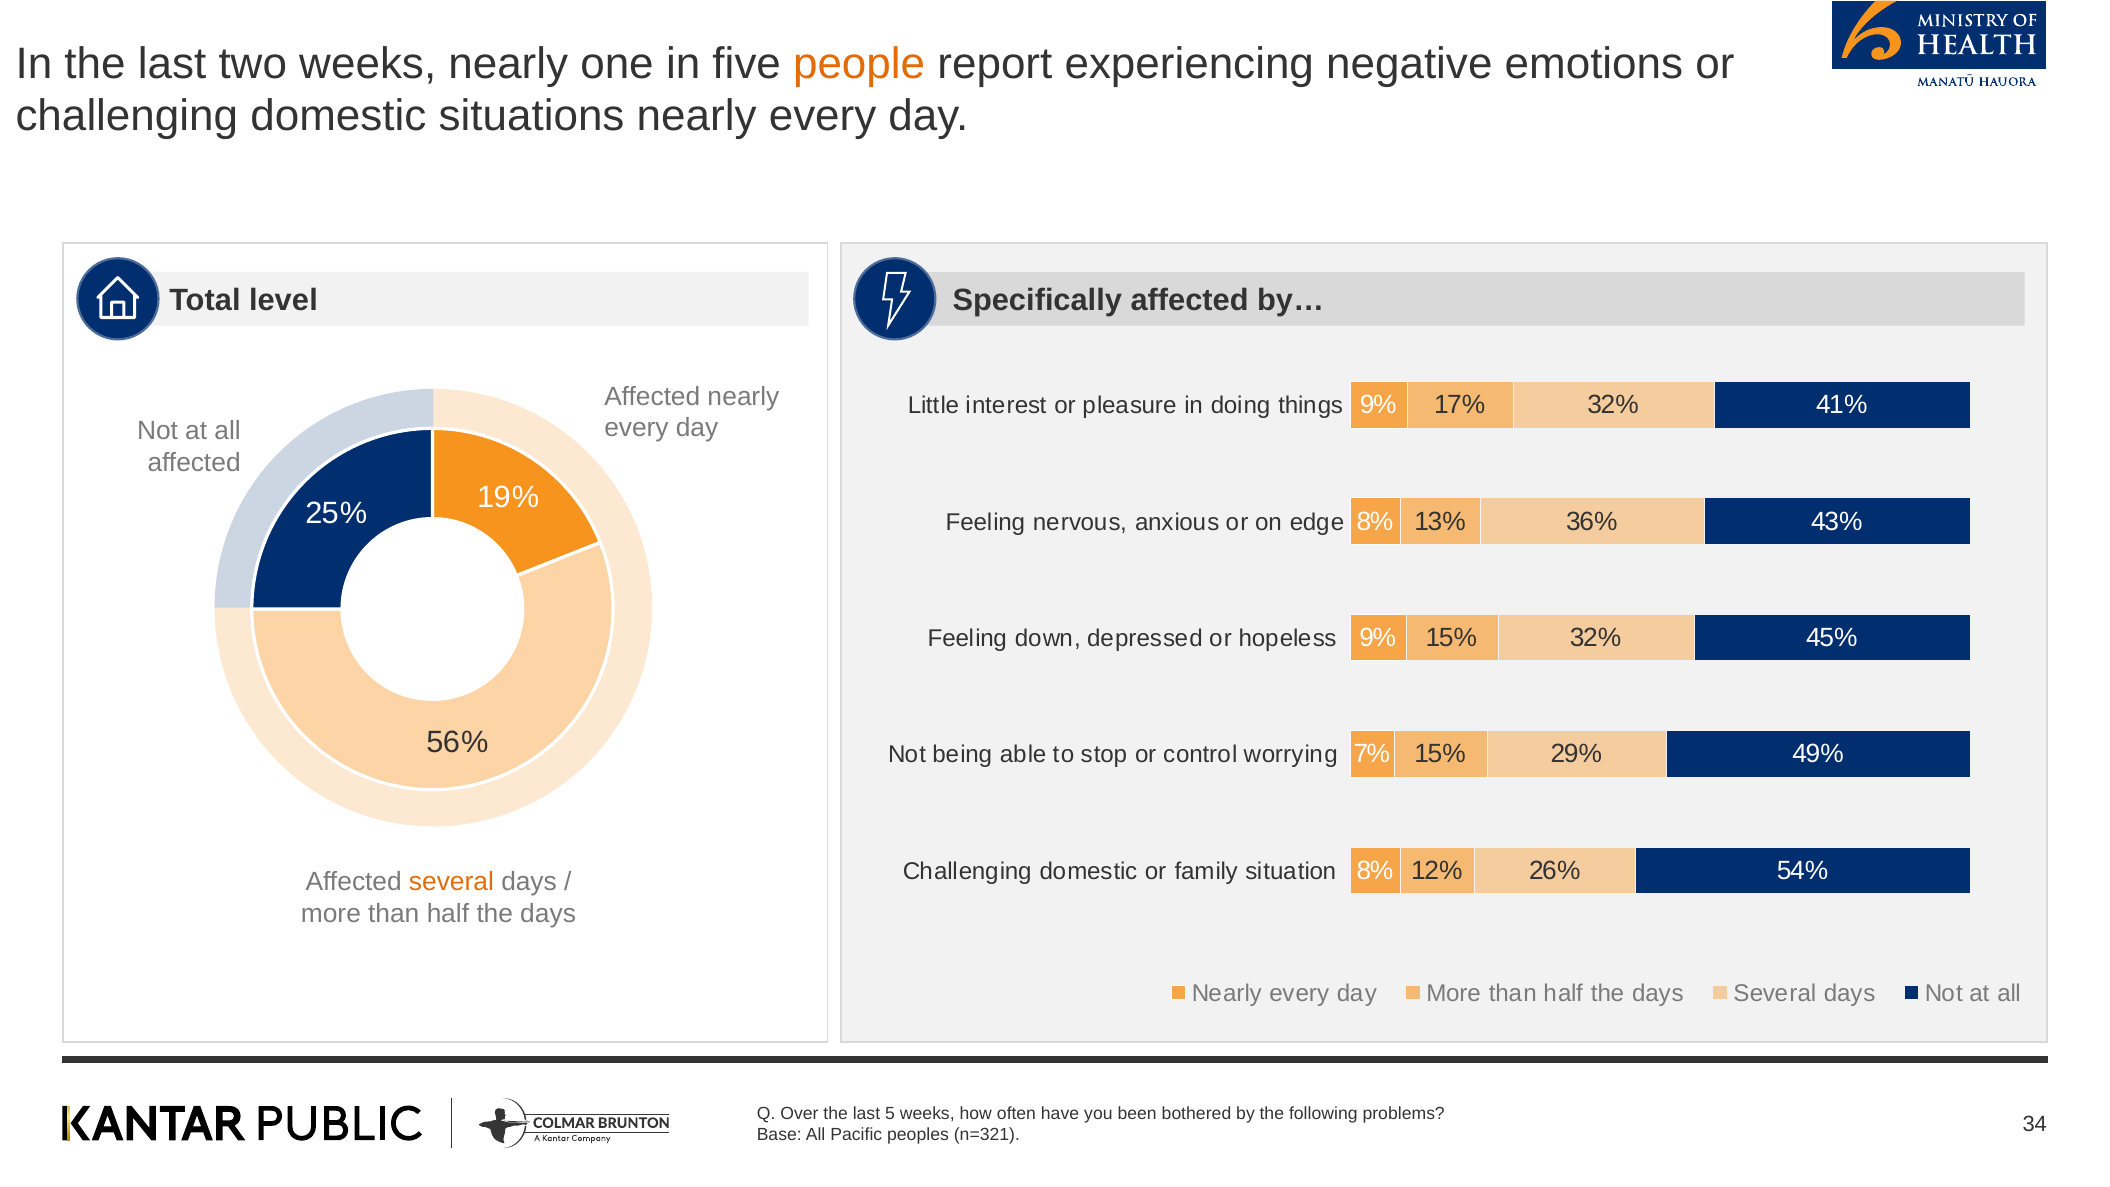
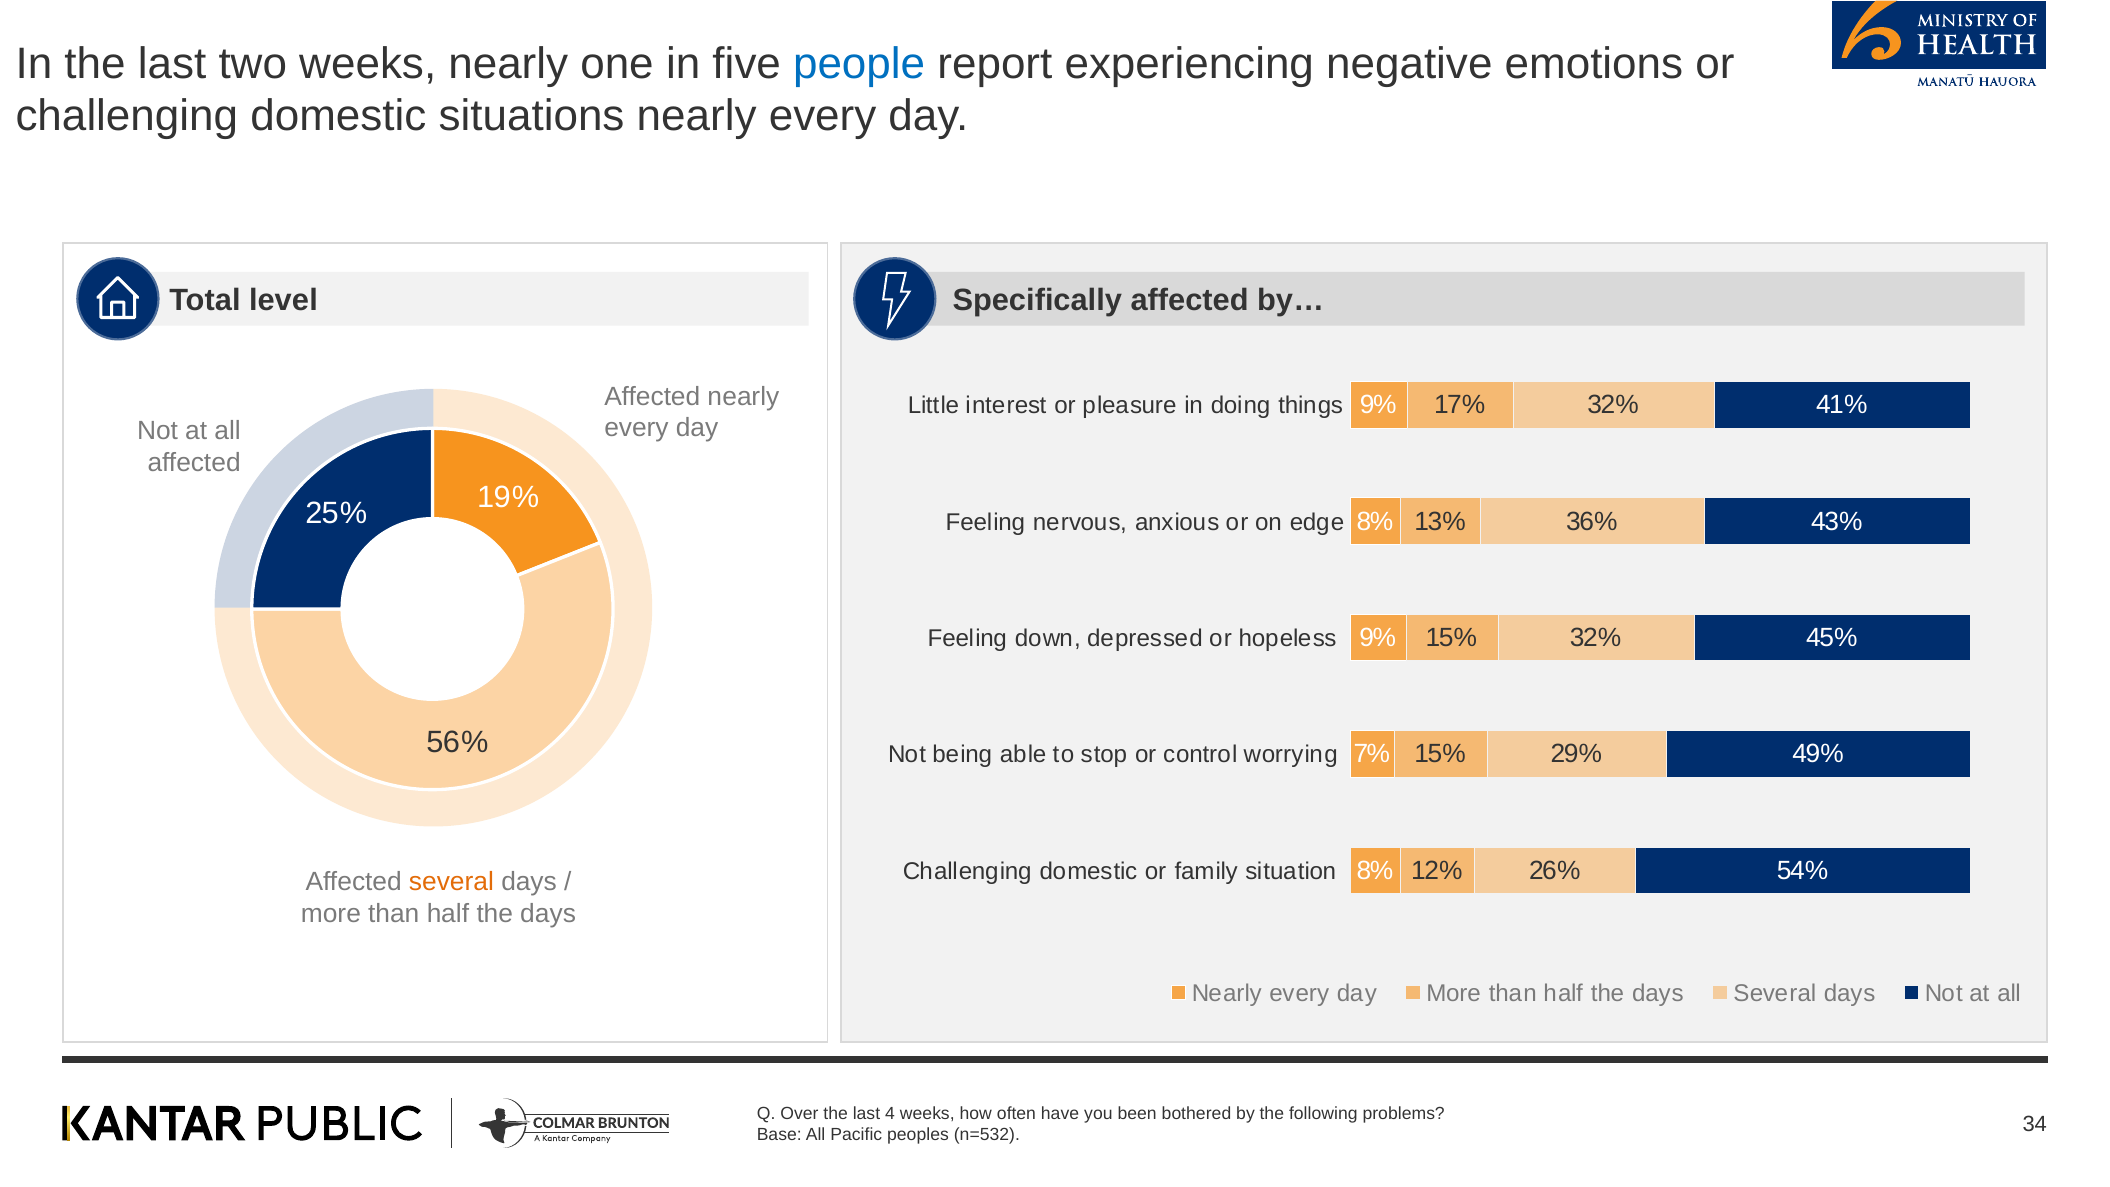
people colour: orange -> blue
5: 5 -> 4
n=321: n=321 -> n=532
